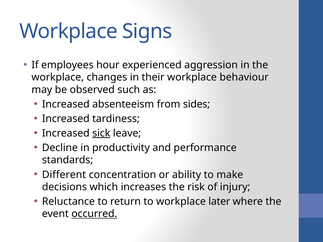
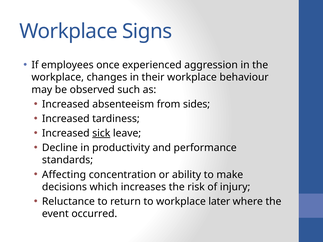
hour: hour -> once
Different: Different -> Affecting
occurred underline: present -> none
